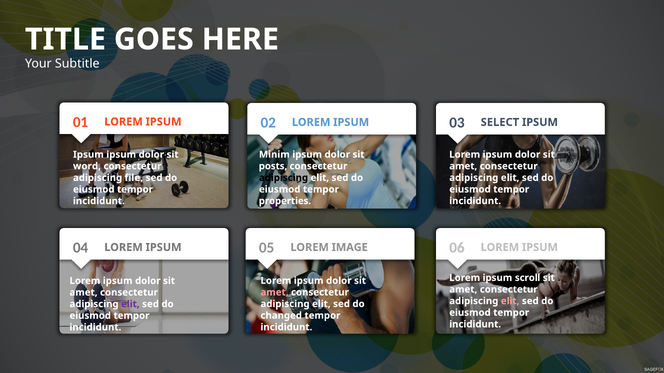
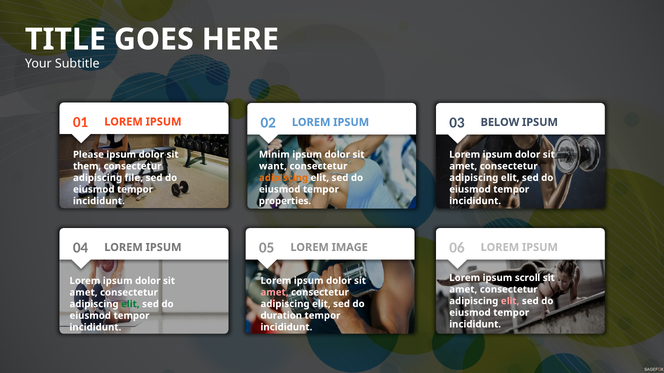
SELECT: SELECT -> BELOW
Ipsum at (88, 155): Ipsum -> Please
posts: posts -> want
word: word -> them
adipiscing at (284, 178) colour: black -> orange
elit at (130, 304) colour: purple -> green
changed: changed -> duration
